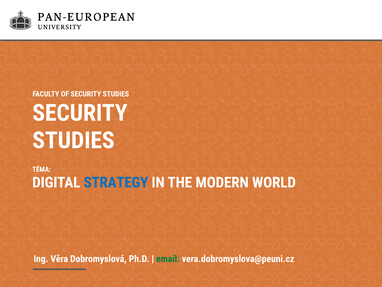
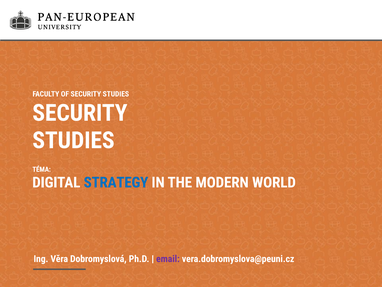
email colour: green -> purple
